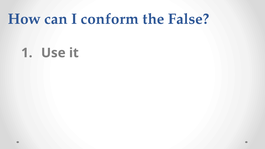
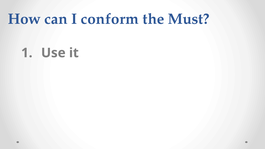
False: False -> Must
